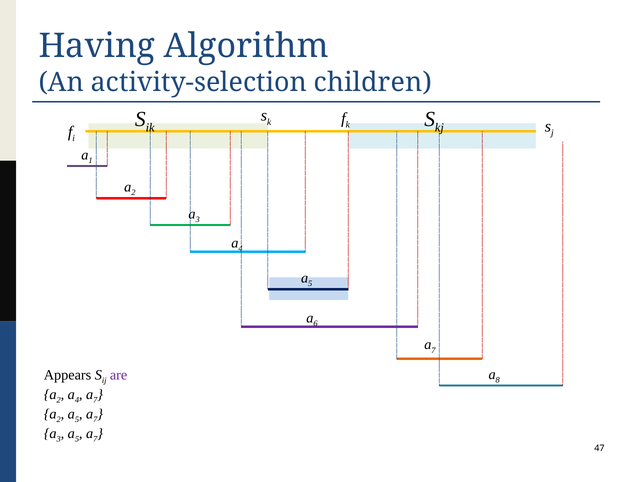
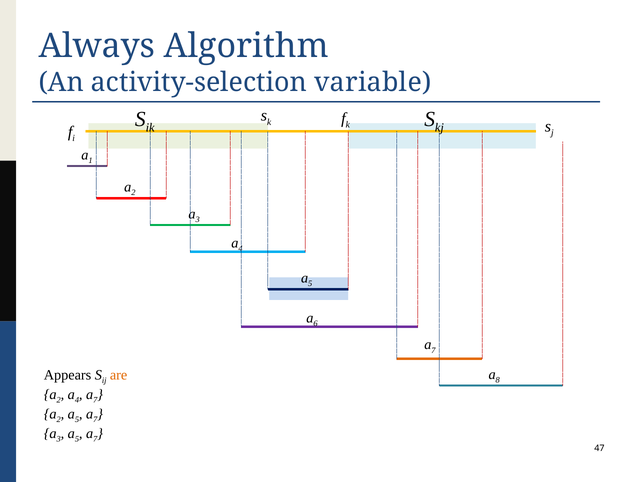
Having: Having -> Always
children: children -> variable
are colour: purple -> orange
